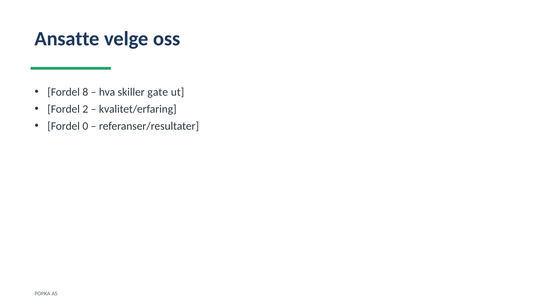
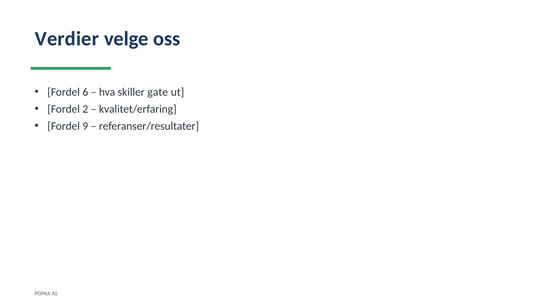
Ansatte: Ansatte -> Verdier
8: 8 -> 6
0: 0 -> 9
